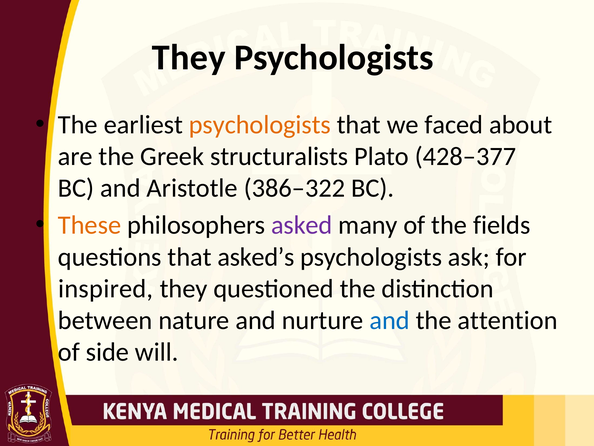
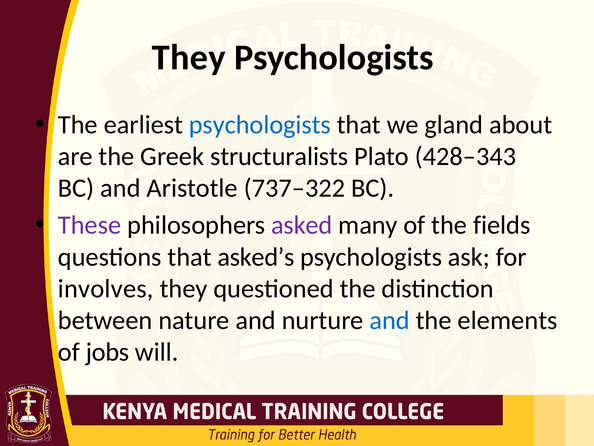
psychologists at (260, 125) colour: orange -> blue
faced: faced -> gland
428–377: 428–377 -> 428–343
386–322: 386–322 -> 737–322
These colour: orange -> purple
inspired: inspired -> involves
attention: attention -> elements
side: side -> jobs
